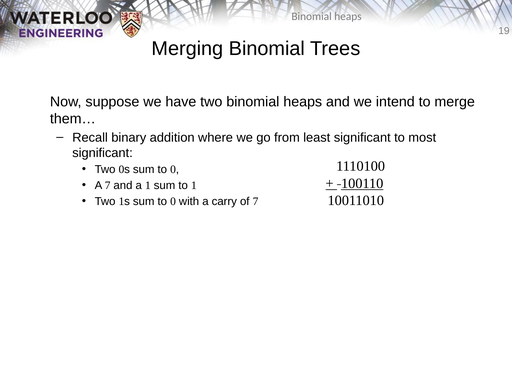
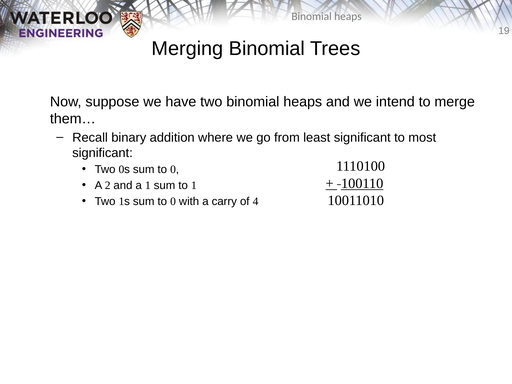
A 7: 7 -> 2
of 7: 7 -> 4
